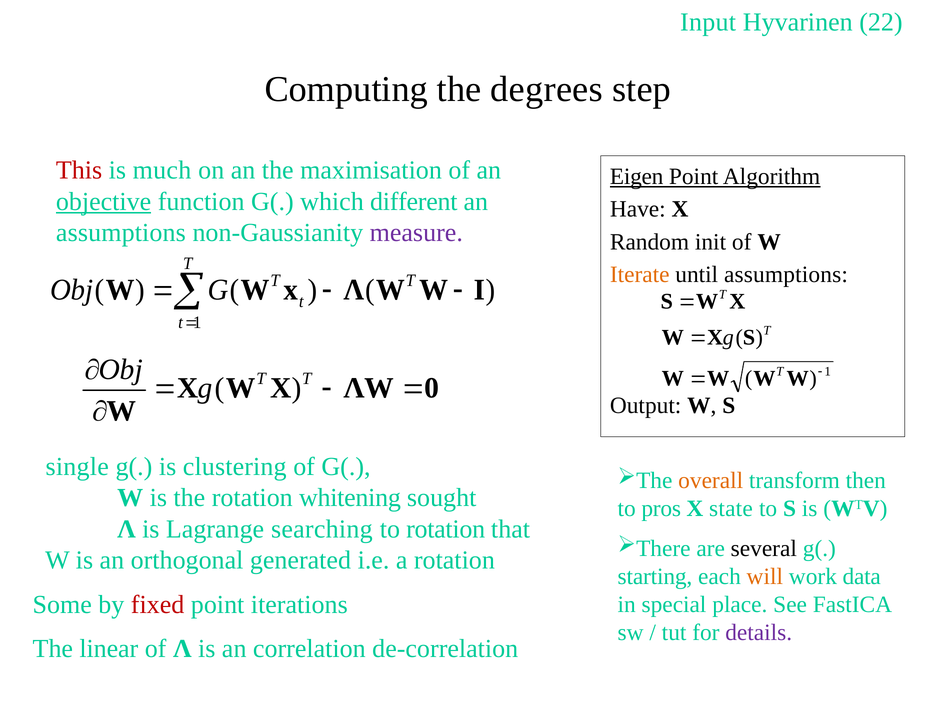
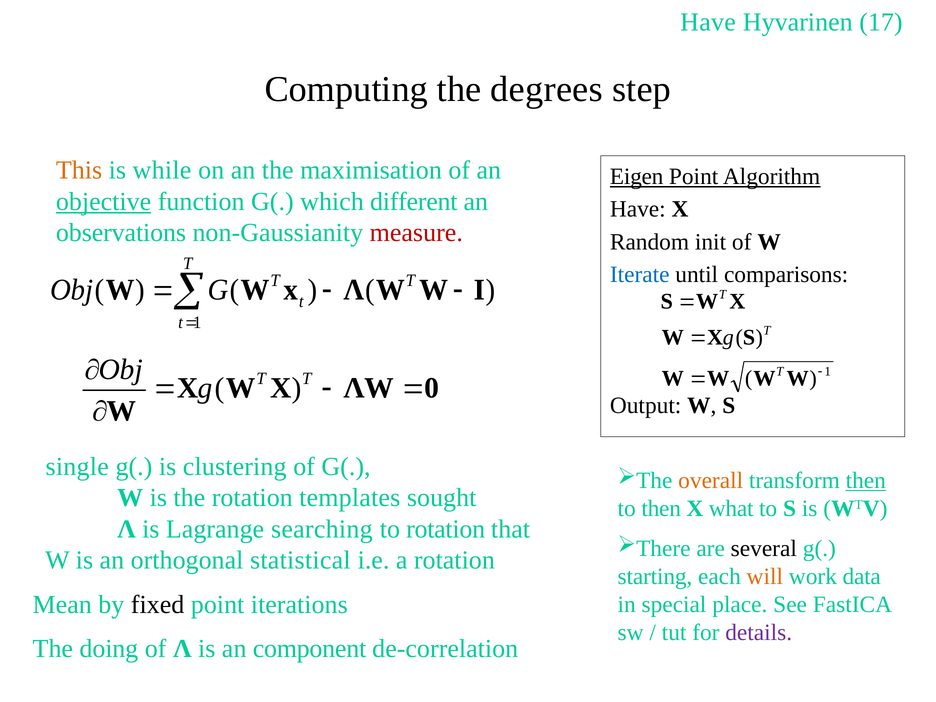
Input at (708, 22): Input -> Have
22: 22 -> 17
This colour: red -> orange
much: much -> while
assumptions at (121, 233): assumptions -> observations
measure colour: purple -> red
Iterate colour: orange -> blue
until assumptions: assumptions -> comparisons
then at (866, 480) underline: none -> present
whitening: whitening -> templates
to pros: pros -> then
state: state -> what
generated: generated -> statistical
Some: Some -> Mean
fixed colour: red -> black
linear: linear -> doing
correlation: correlation -> component
